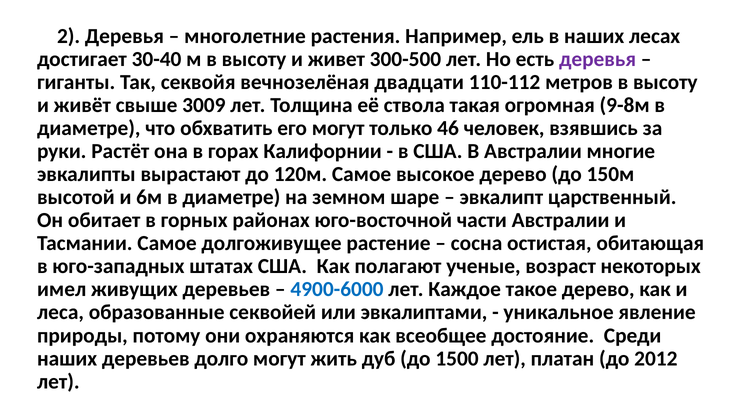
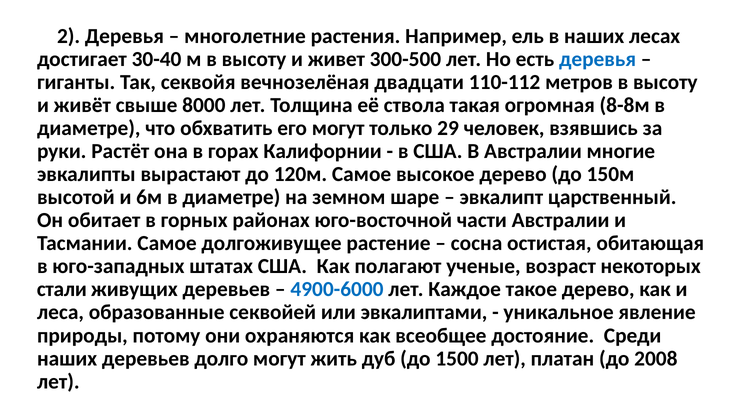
деревья at (598, 59) colour: purple -> blue
3009: 3009 -> 8000
9-8м: 9-8м -> 8-8м
46: 46 -> 29
имел: имел -> стали
2012: 2012 -> 2008
